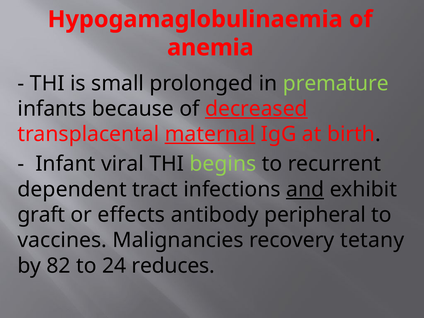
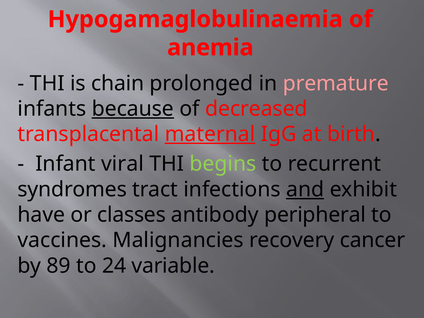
small: small -> chain
premature colour: light green -> pink
because underline: none -> present
decreased underline: present -> none
dependent: dependent -> syndromes
graft: graft -> have
effects: effects -> classes
tetany: tetany -> cancer
82: 82 -> 89
reduces: reduces -> variable
